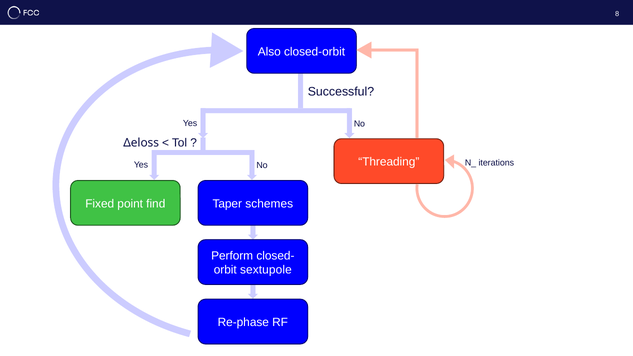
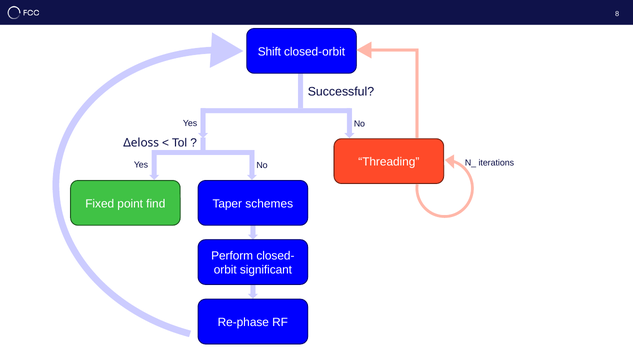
Also: Also -> Shift
sextupole: sextupole -> significant
